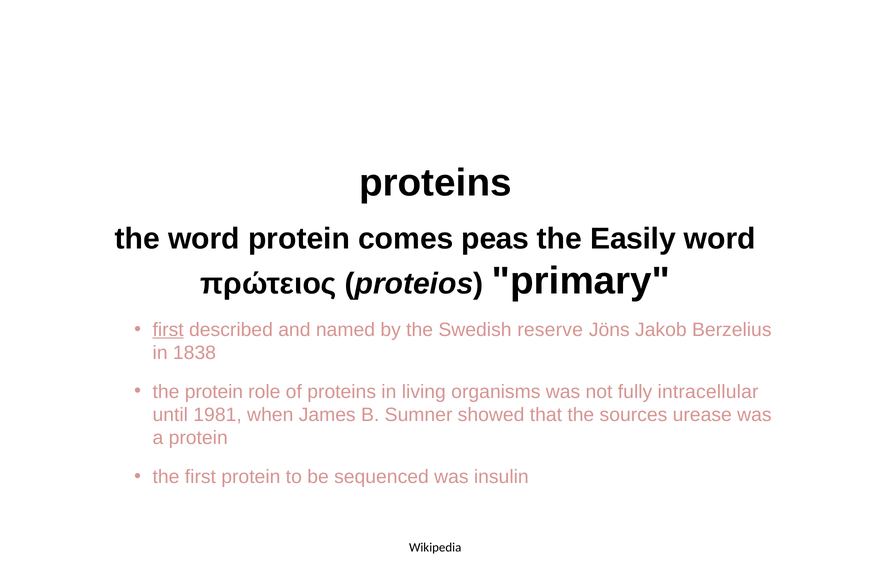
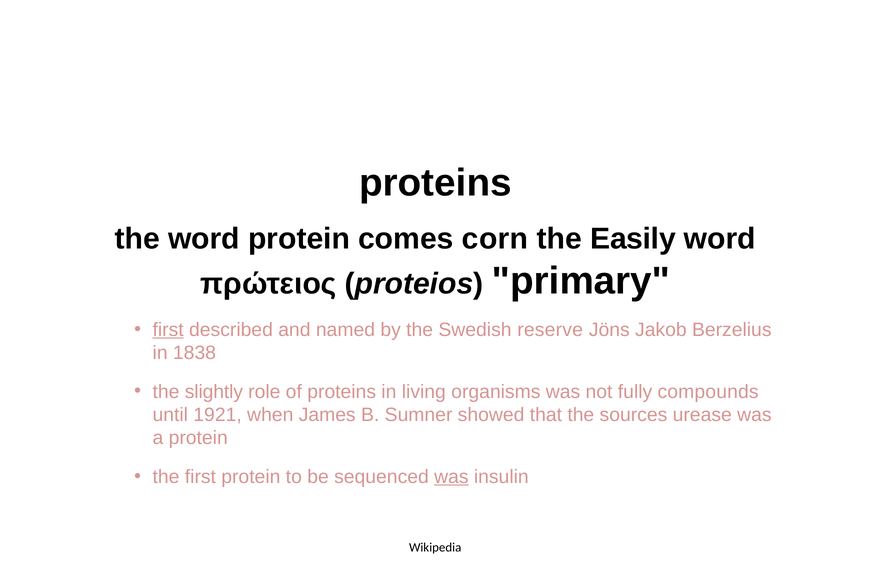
peas: peas -> corn
the protein: protein -> slightly
intracellular: intracellular -> compounds
1981: 1981 -> 1921
was at (451, 477) underline: none -> present
